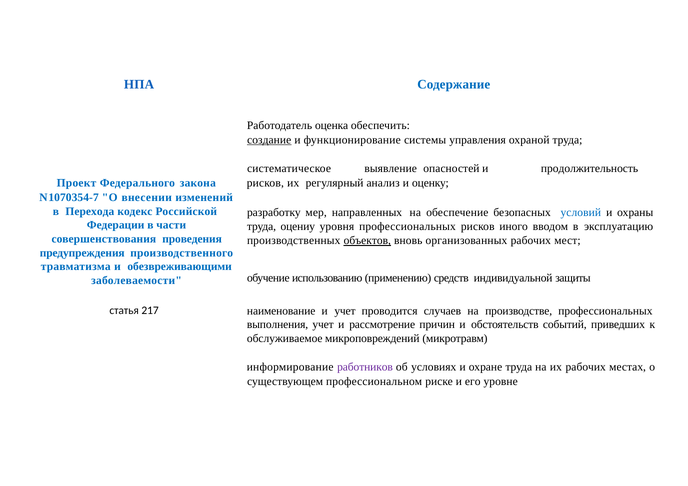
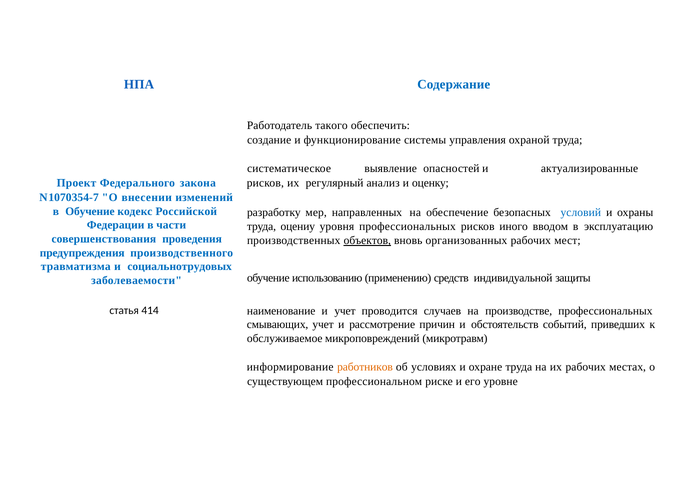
оценка: оценка -> такого
создание underline: present -> none
продолжительность: продолжительность -> актуализированные
в Перехода: Перехода -> Обучение
обезвреживающими: обезвреживающими -> социальнотрудовых
217: 217 -> 414
выполнения: выполнения -> смывающих
работников colour: purple -> orange
